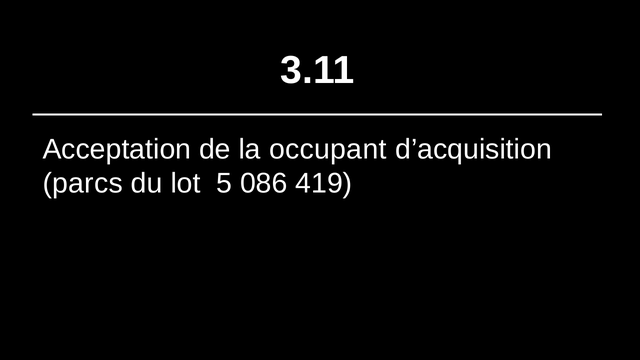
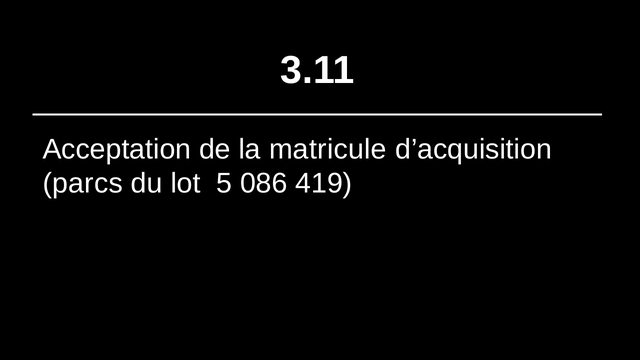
occupant: occupant -> matricule
